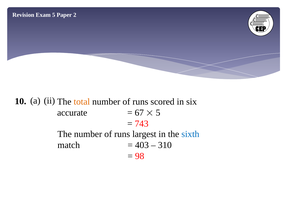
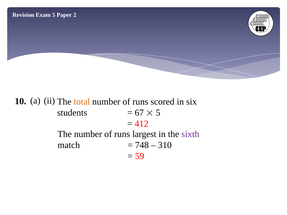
accurate: accurate -> students
743: 743 -> 412
sixth colour: blue -> purple
403: 403 -> 748
98: 98 -> 59
